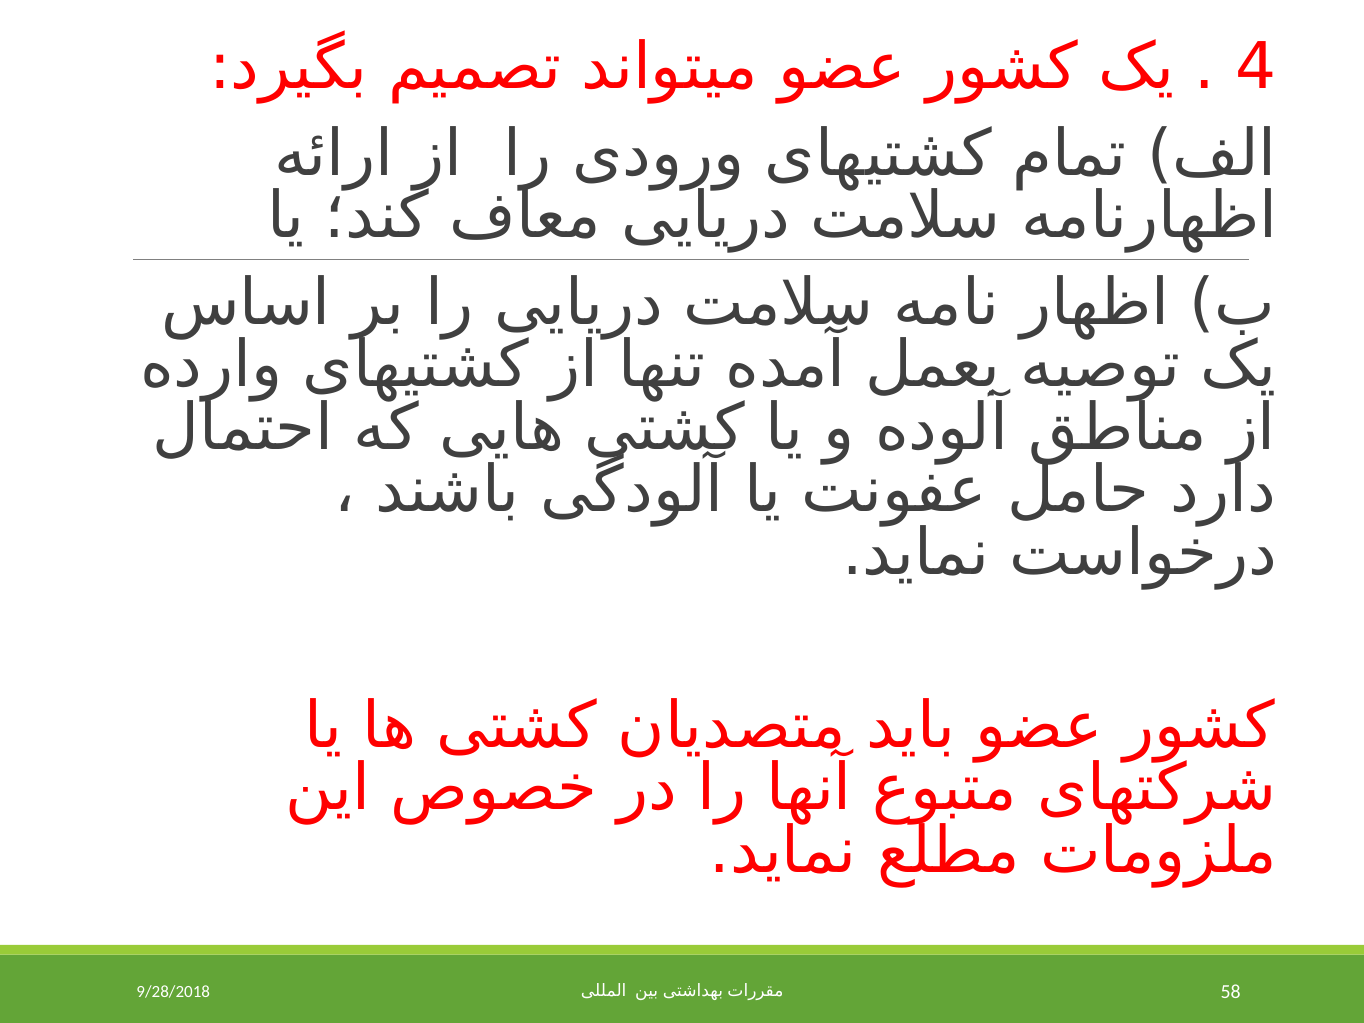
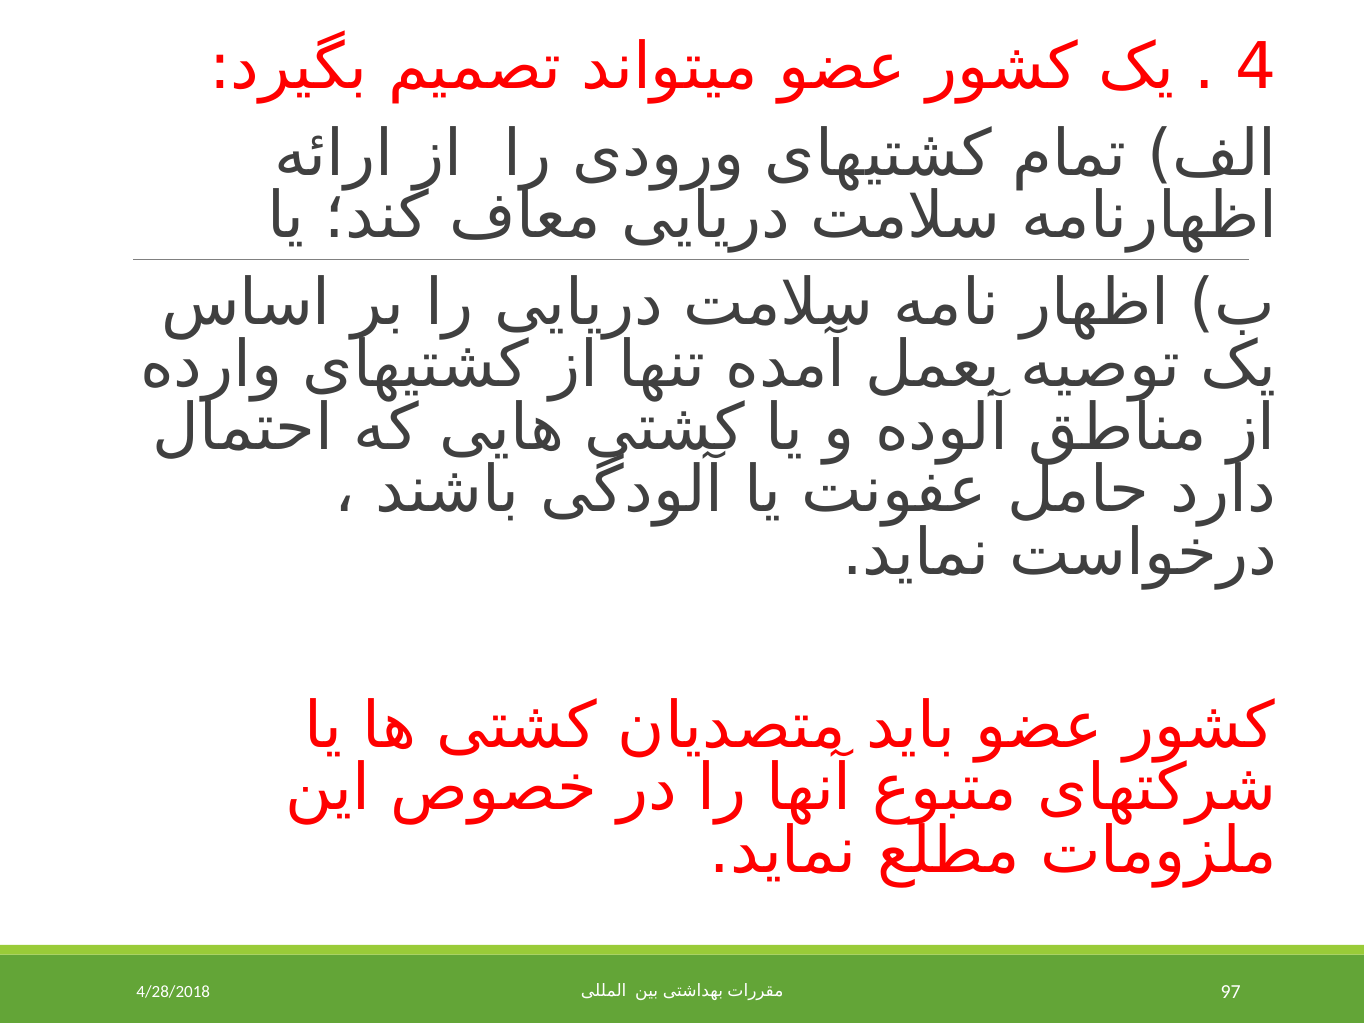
58: 58 -> 97
9/28/2018: 9/28/2018 -> 4/28/2018
